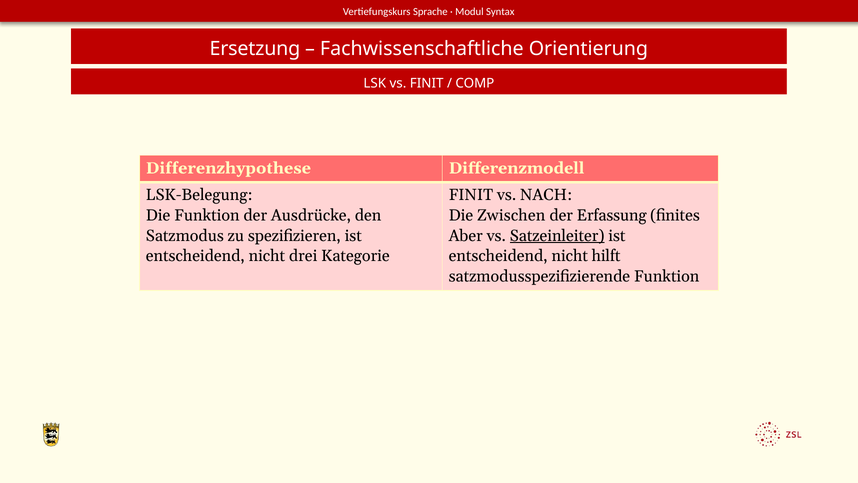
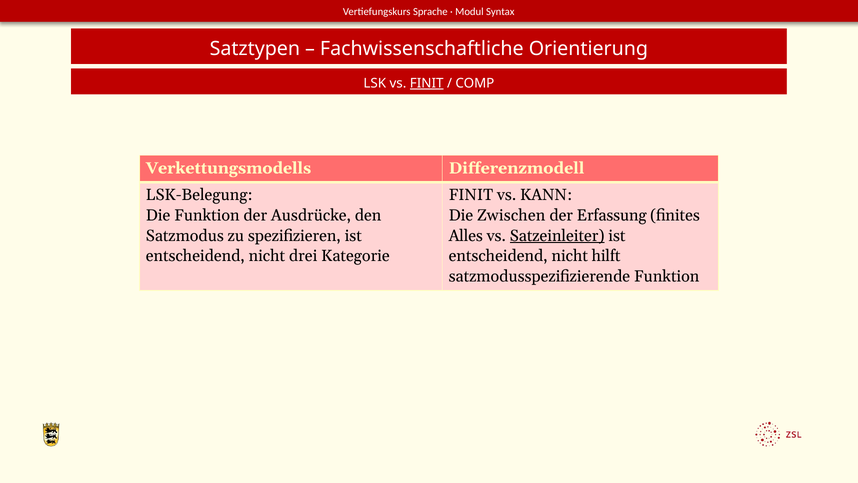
Ersetzung: Ersetzung -> Satztypen
FINIT at (427, 83) underline: none -> present
Differenzhypothese: Differenzhypothese -> Verkettungsmodells
NACH: NACH -> KANN
Aber: Aber -> Alles
